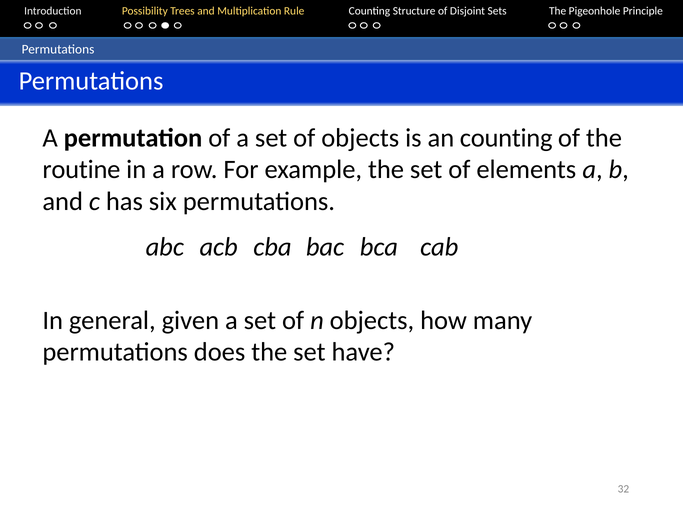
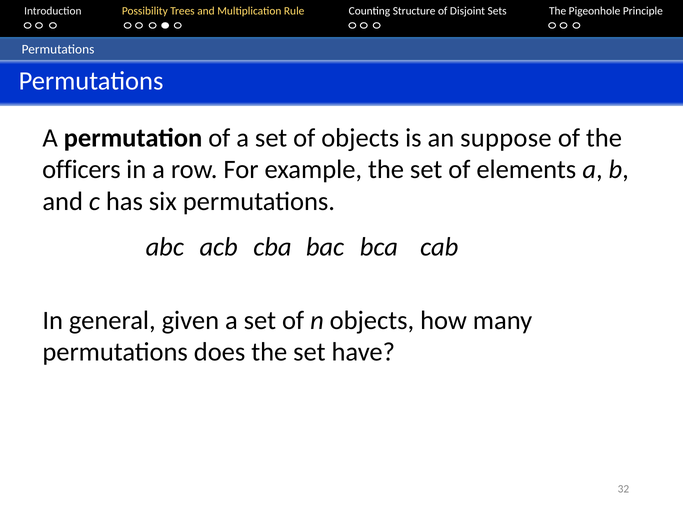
an counting: counting -> suppose
routine: routine -> officers
